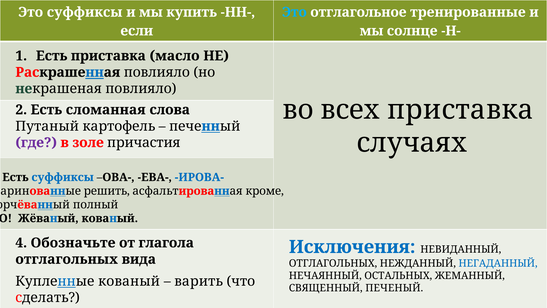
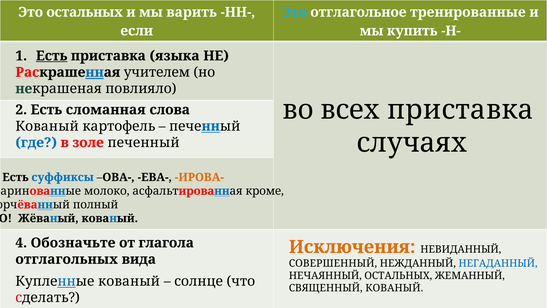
Это суффиксы: суффиксы -> остальных
купить: купить -> варить
солнце: солнце -> купить
Есть at (52, 56) underline: none -> present
масло: масло -> языка
Раскрашенная повлияло: повлияло -> учителем
Путаный at (47, 126): Путаный -> Кованый
где colour: purple -> blue
золе причастия: причастия -> печенный
ИРОВА- colour: blue -> orange
решить: решить -> молоко
Исключения colour: blue -> orange
ОТГЛАГОЛЬНЫХ at (333, 263): ОТГЛАГОЛЬНЫХ -> СОВЕРШЕННЫЙ
варить: варить -> солнце
СВЯЩЕННЫЙ ПЕЧЕНЫЙ: ПЕЧЕНЫЙ -> КОВАНЫЙ
